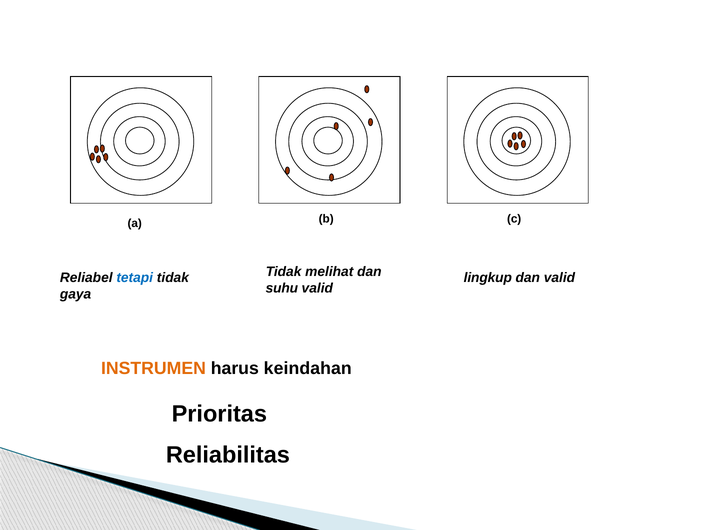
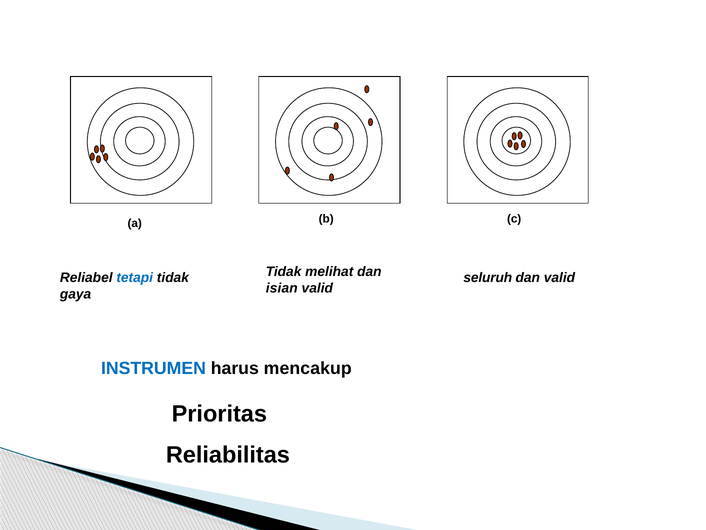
lingkup: lingkup -> seluruh
suhu: suhu -> isian
INSTRUMEN colour: orange -> blue
keindahan: keindahan -> mencakup
